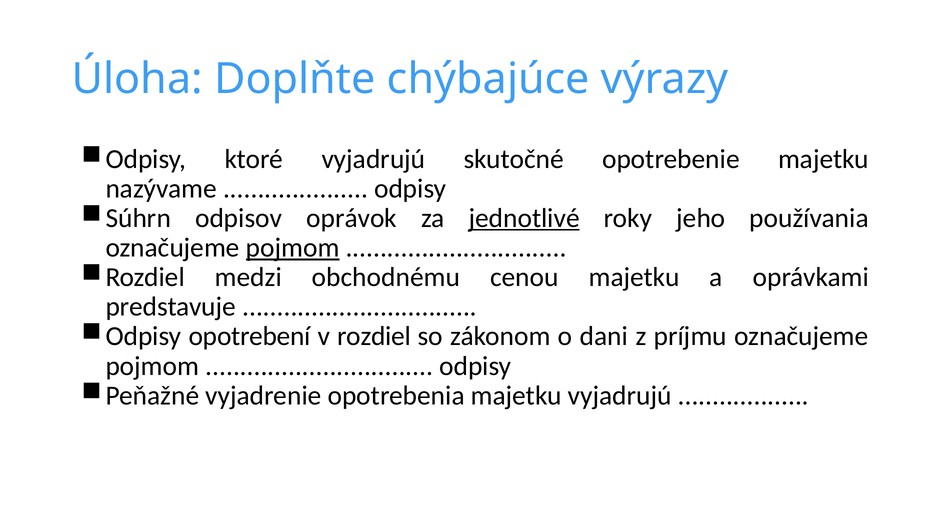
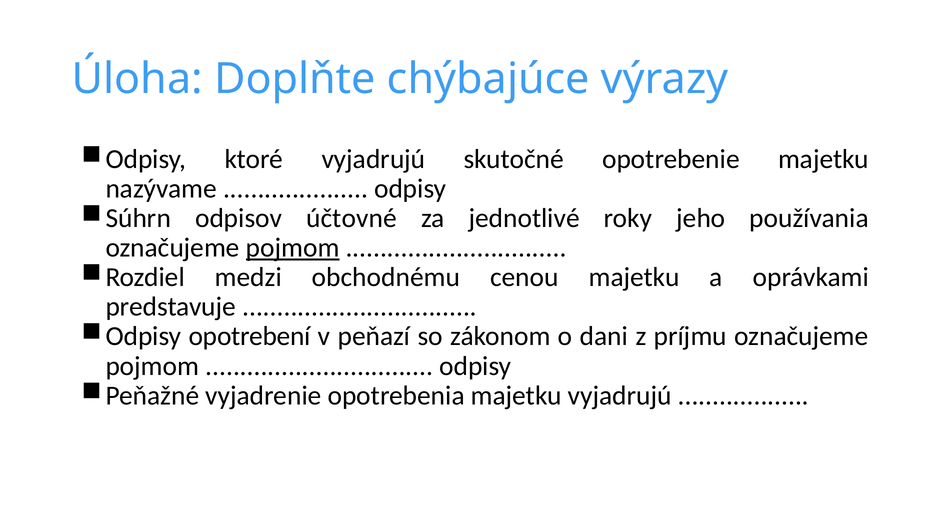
oprávok: oprávok -> účtovné
jednotlivé underline: present -> none
v rozdiel: rozdiel -> peňazí
